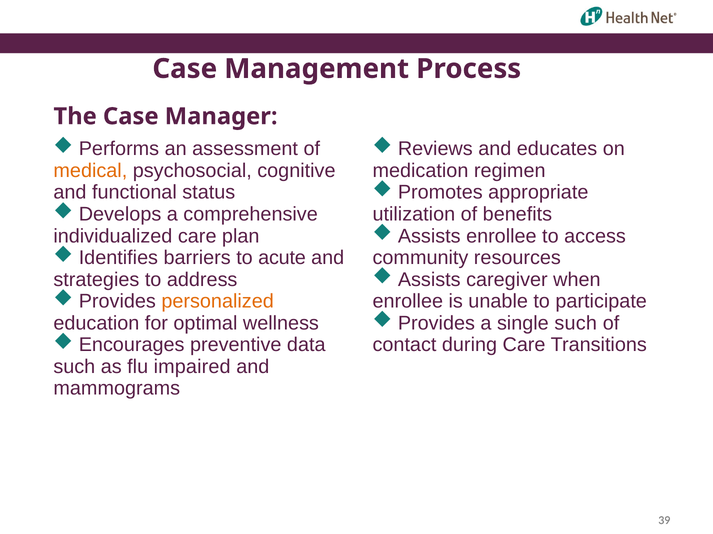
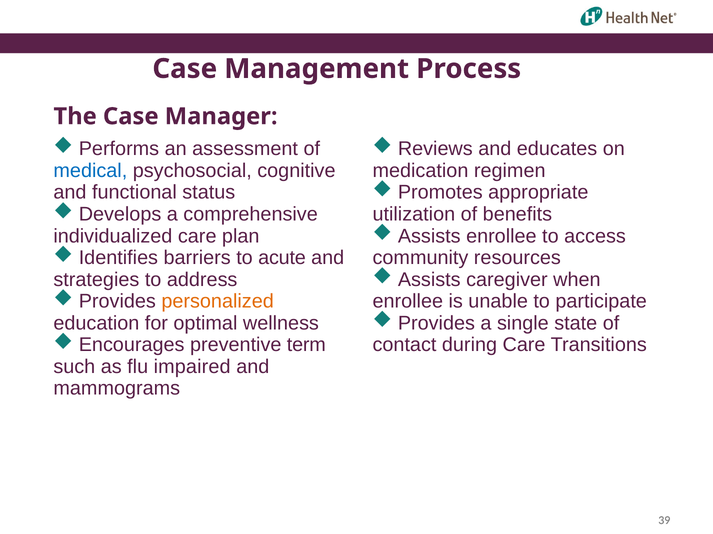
medical colour: orange -> blue
single such: such -> state
data: data -> term
